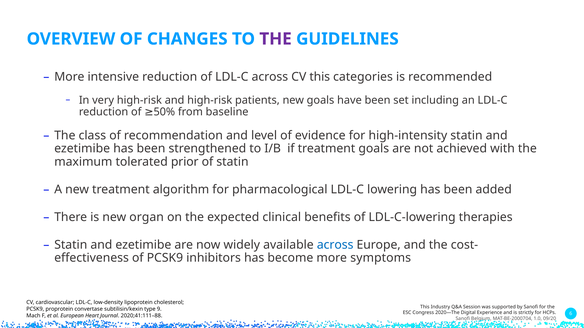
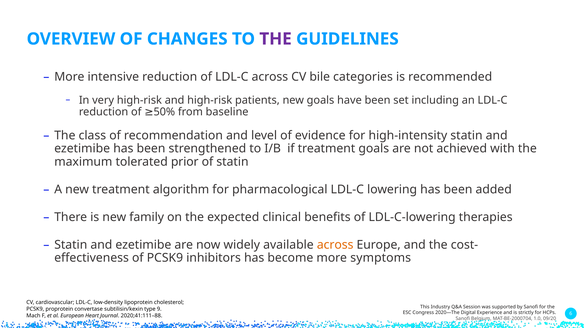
CV this: this -> bile
organ: organ -> family
across at (335, 245) colour: blue -> orange
